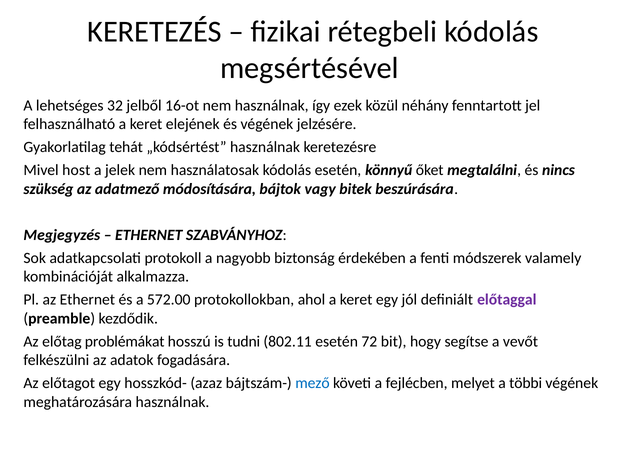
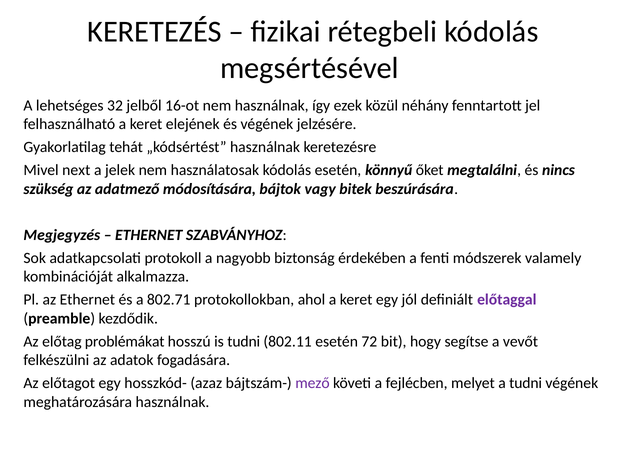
host: host -> next
572.00: 572.00 -> 802.71
mező colour: blue -> purple
a többi: többi -> tudni
